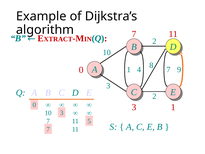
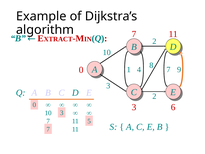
1 at (173, 107): 1 -> 6
